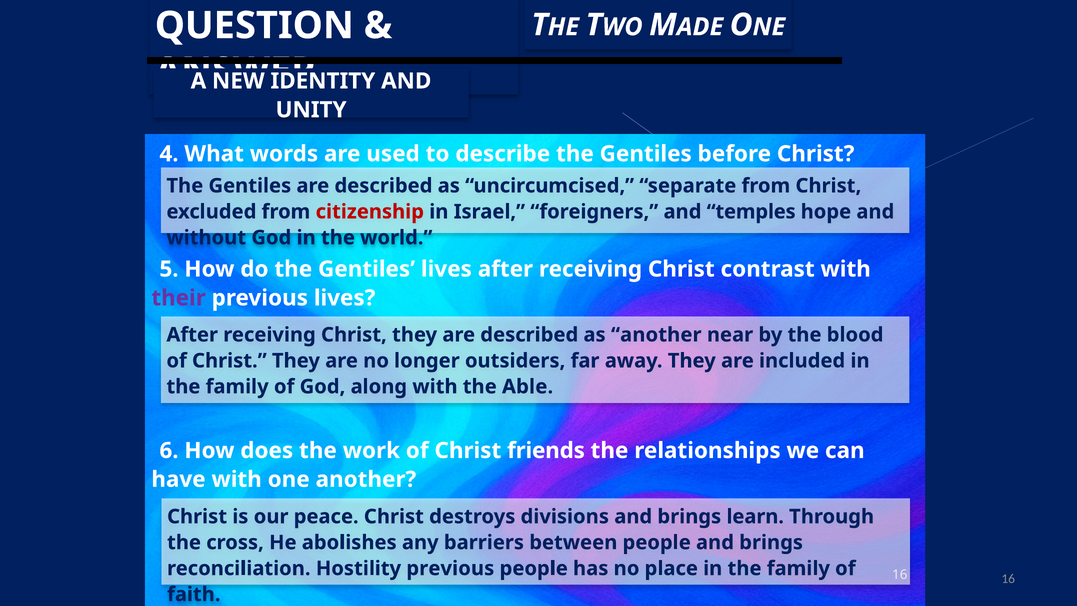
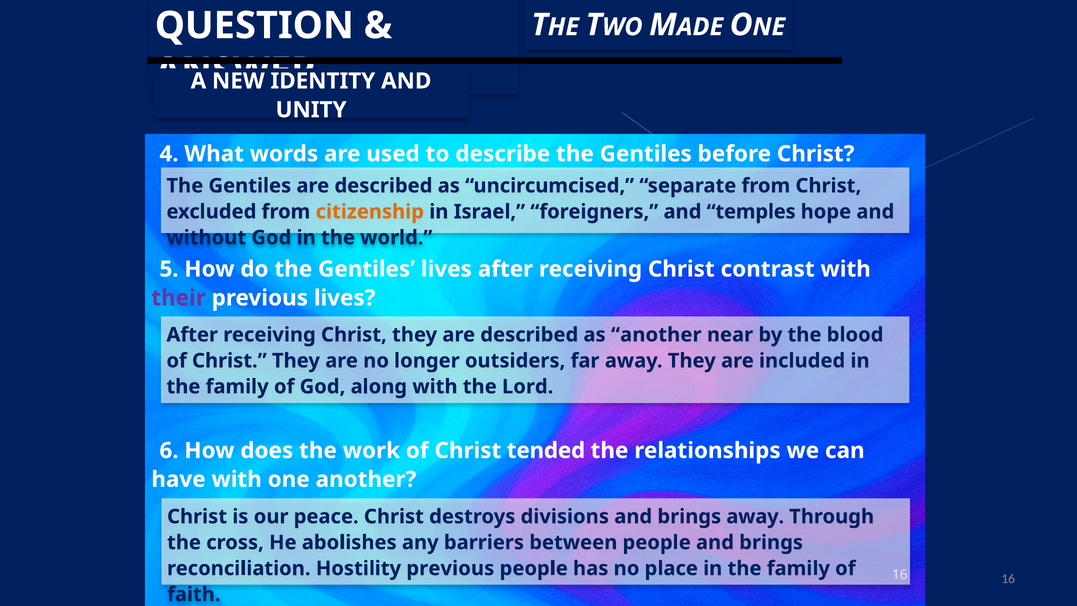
citizenship colour: red -> orange
Able: Able -> Lord
friends: friends -> tended
brings learn: learn -> away
